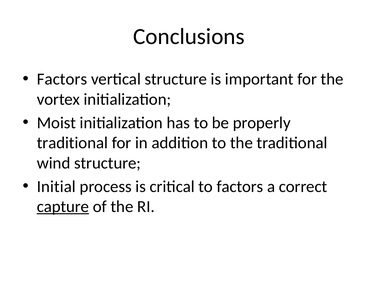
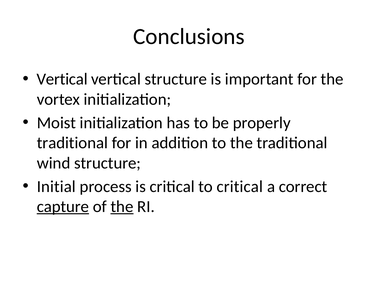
Factors at (62, 79): Factors -> Vertical
to factors: factors -> critical
the at (122, 207) underline: none -> present
